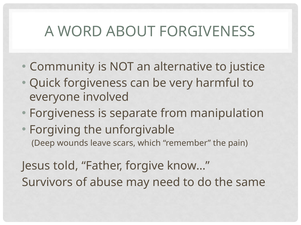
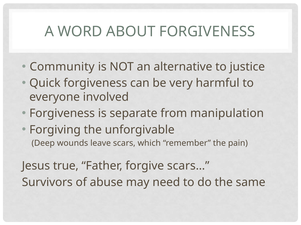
told: told -> true
know…: know… -> scars…
